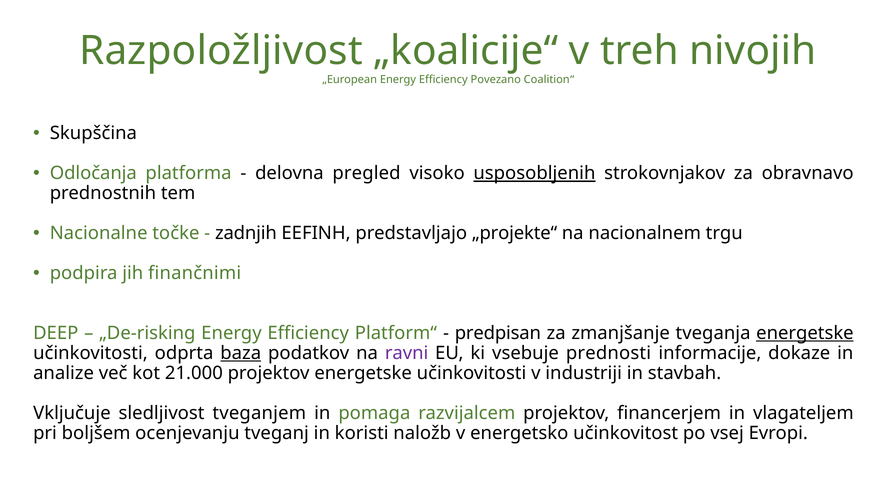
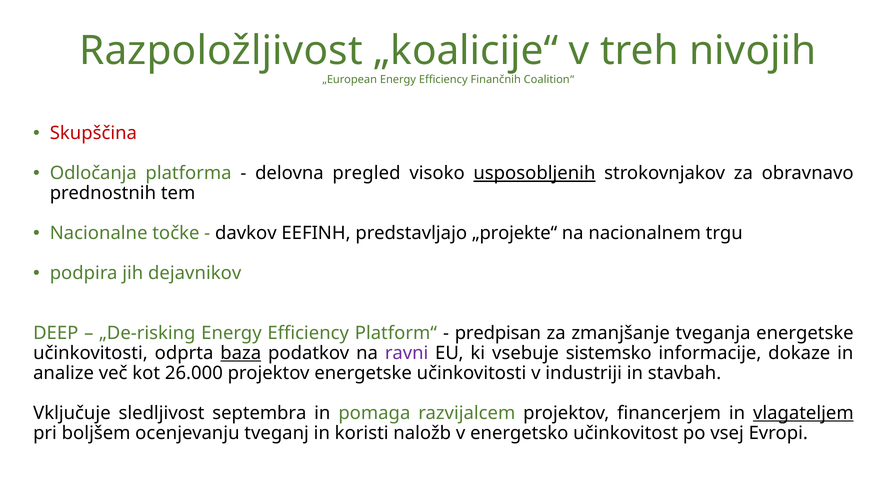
Povezano: Povezano -> Finančnih
Skupščina colour: black -> red
zadnjih: zadnjih -> davkov
finančnimi: finančnimi -> dejavnikov
energetske at (805, 333) underline: present -> none
prednosti: prednosti -> sistemsko
21.000: 21.000 -> 26.000
tveganjem: tveganjem -> septembra
vlagateljem underline: none -> present
